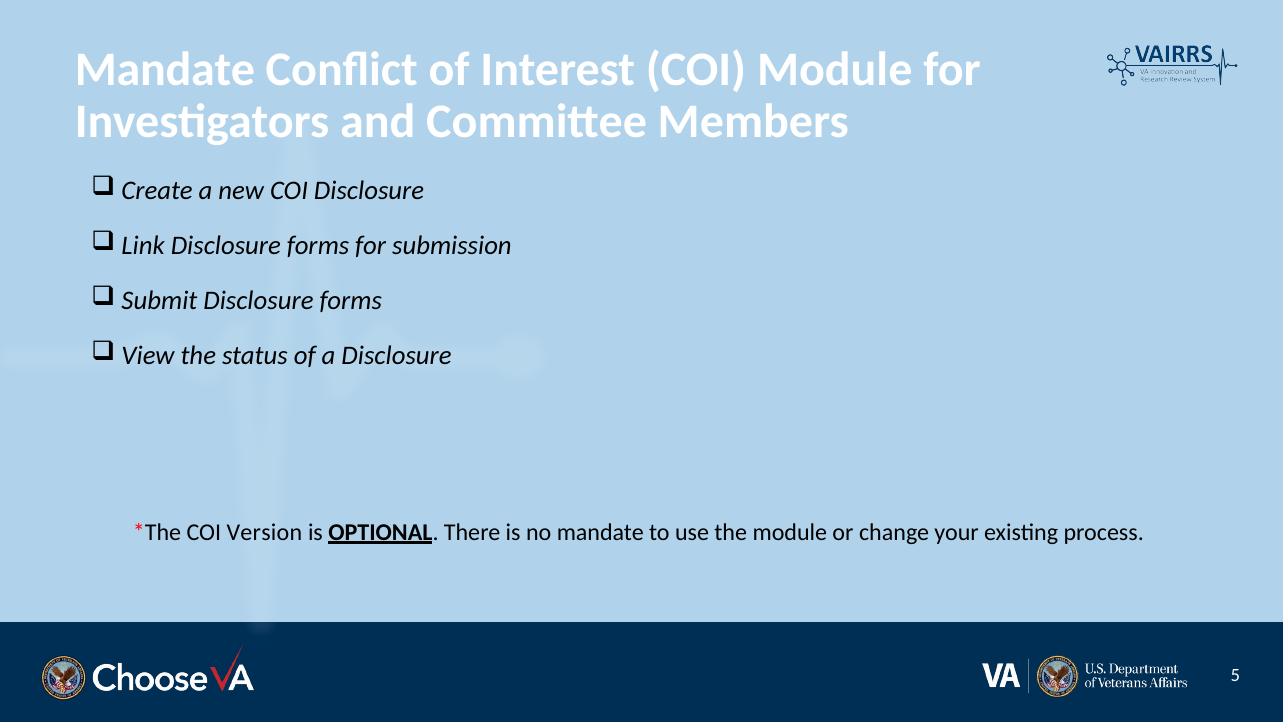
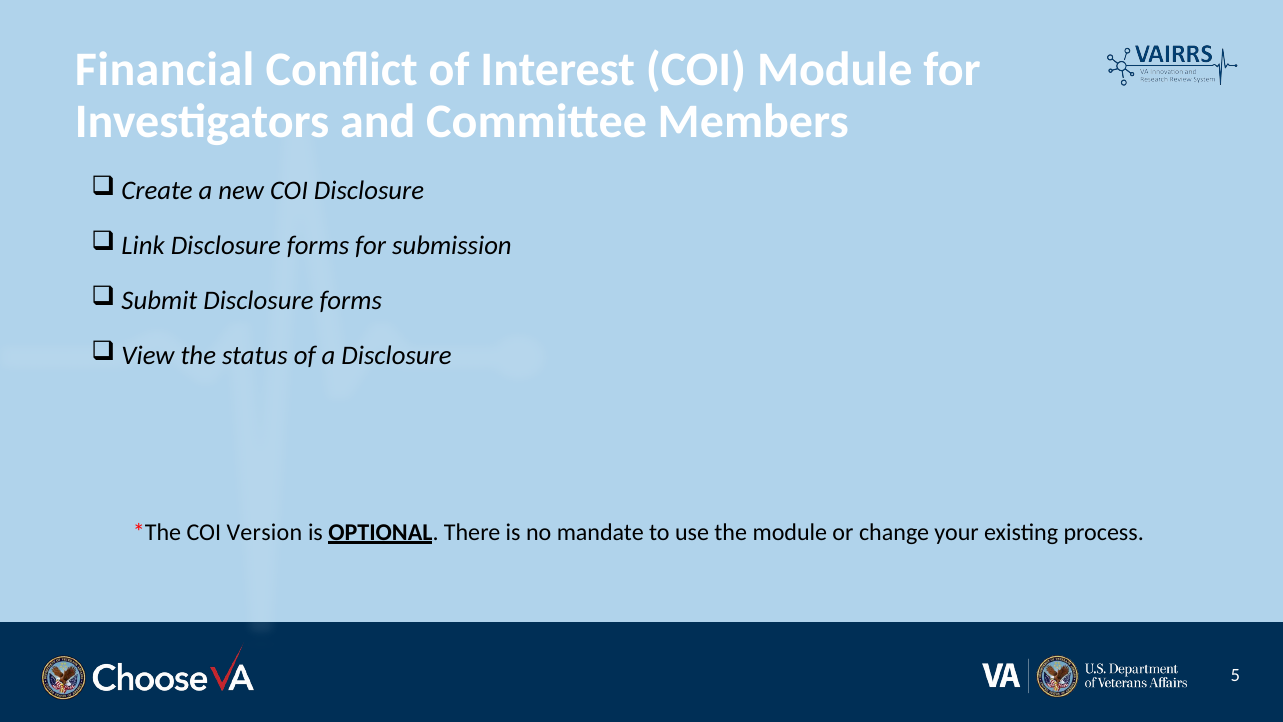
Mandate at (165, 70): Mandate -> Financial
